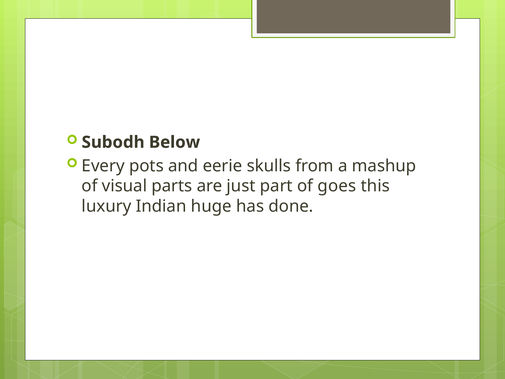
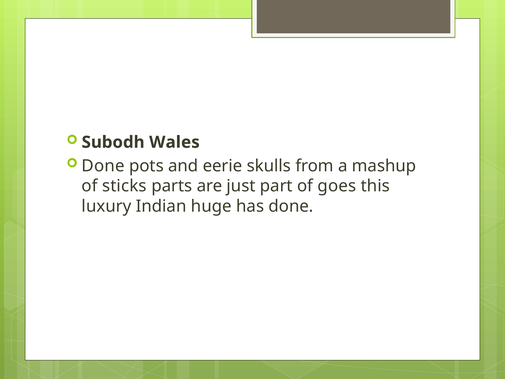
Below: Below -> Wales
Every at (103, 166): Every -> Done
visual: visual -> sticks
